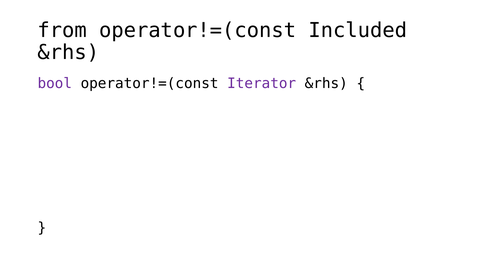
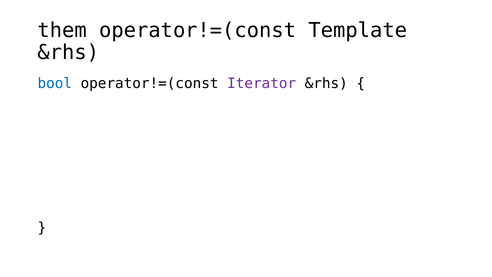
from: from -> them
Included: Included -> Template
bool colour: purple -> blue
